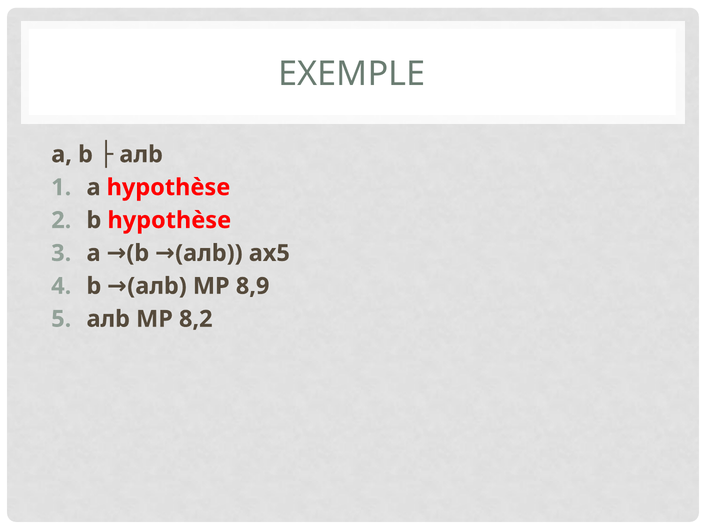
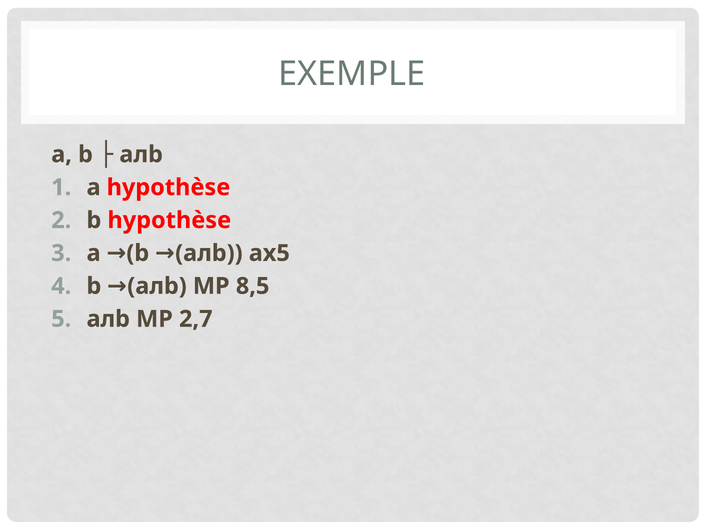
8,9: 8,9 -> 8,5
8,2: 8,2 -> 2,7
